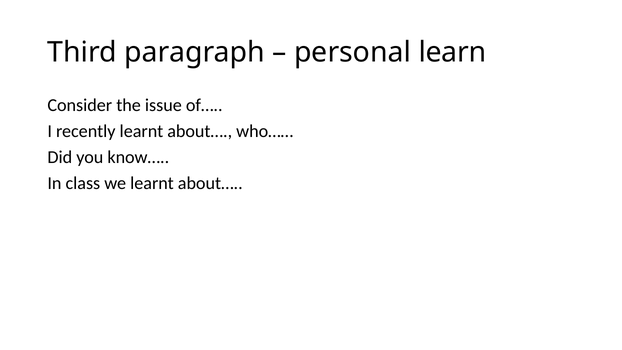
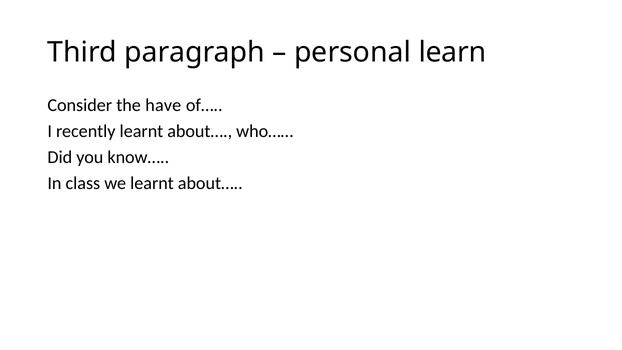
issue: issue -> have
